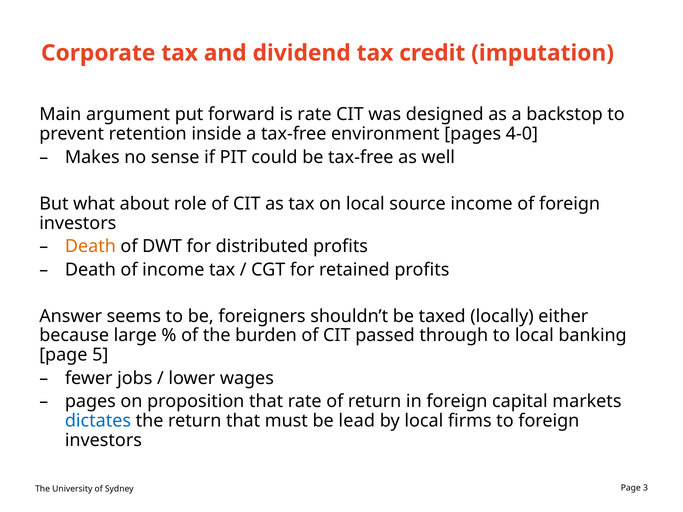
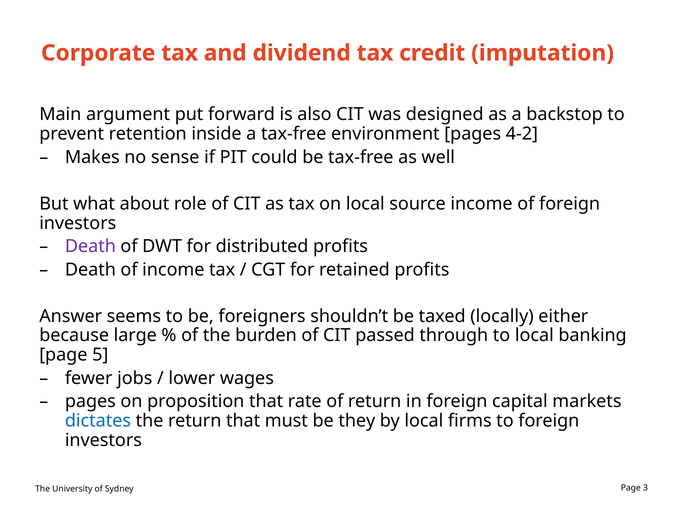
is rate: rate -> also
4-0: 4-0 -> 4-2
Death at (90, 246) colour: orange -> purple
lead: lead -> they
